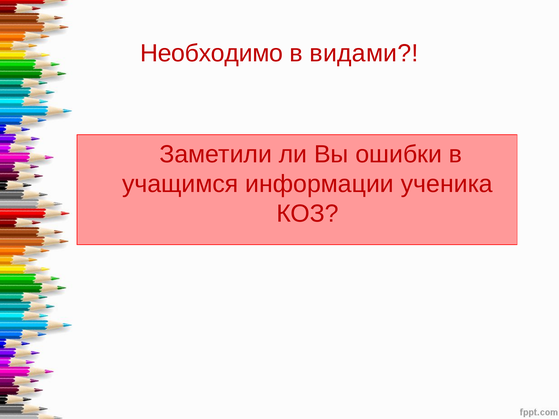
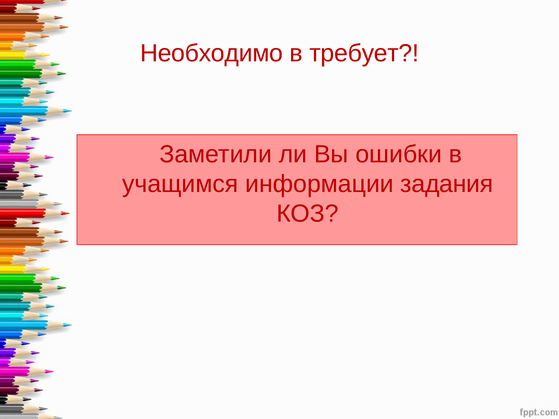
видами: видами -> требует
ученика: ученика -> задания
